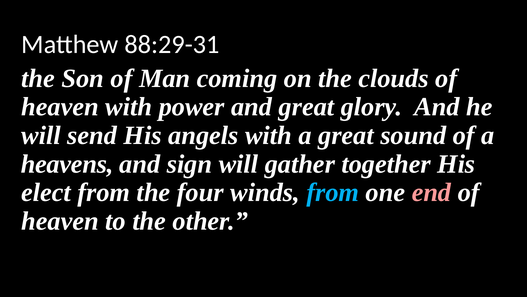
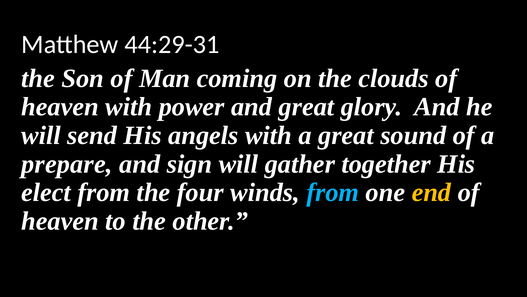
88:29-31: 88:29-31 -> 44:29-31
heavens: heavens -> prepare
end colour: pink -> yellow
